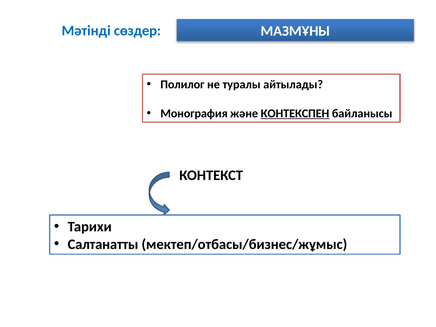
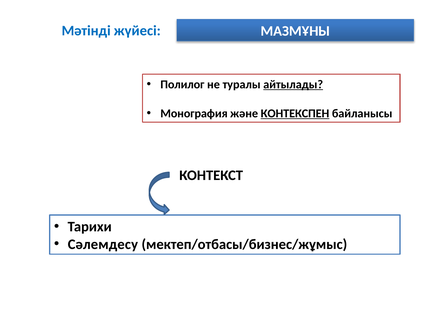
сөздер: сөздер -> жүйесі
айтылады underline: none -> present
Салтанатты: Салтанатты -> Сәлемдесу
